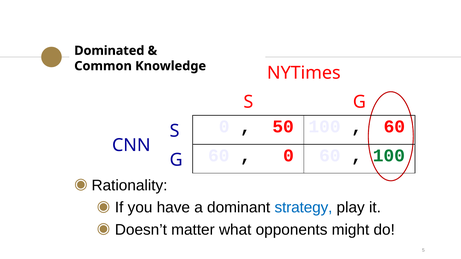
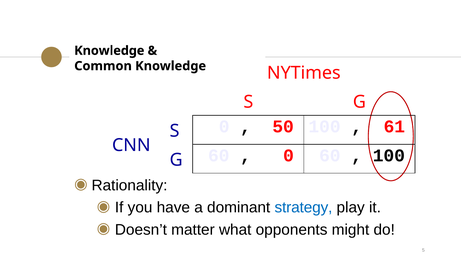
Dominated at (109, 51): Dominated -> Knowledge
60 at (394, 127): 60 -> 61
100 at (389, 156) colour: green -> black
